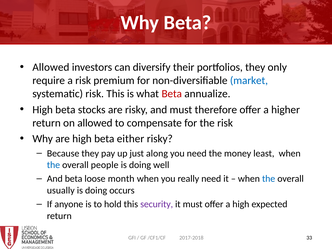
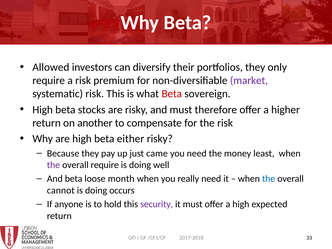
market colour: blue -> purple
annualize: annualize -> sovereign
on allowed: allowed -> another
along: along -> came
the at (53, 165) colour: blue -> purple
overall people: people -> require
usually: usually -> cannot
